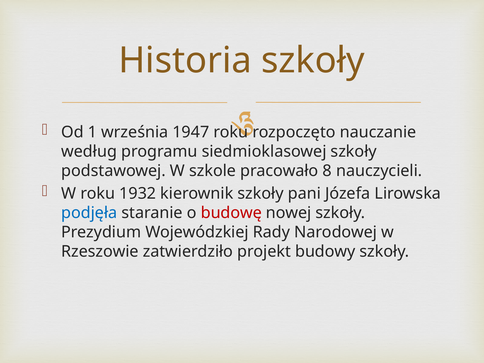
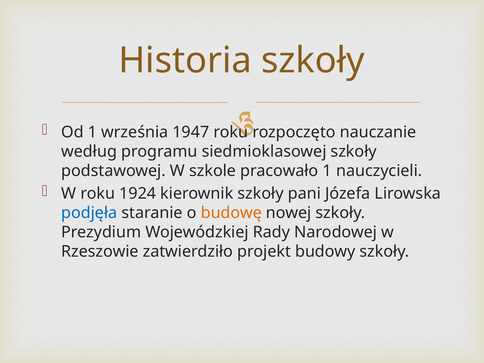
pracowało 8: 8 -> 1
1932: 1932 -> 1924
budowę colour: red -> orange
